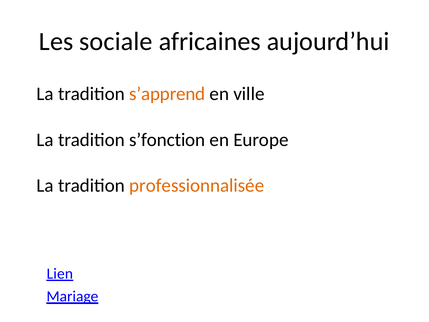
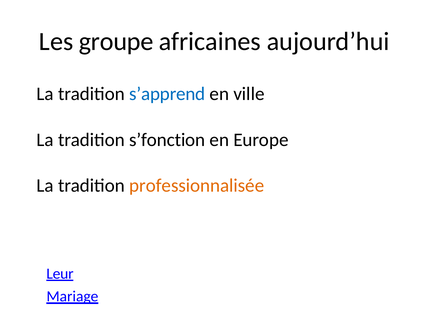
sociale: sociale -> groupe
s’apprend colour: orange -> blue
Lien: Lien -> Leur
